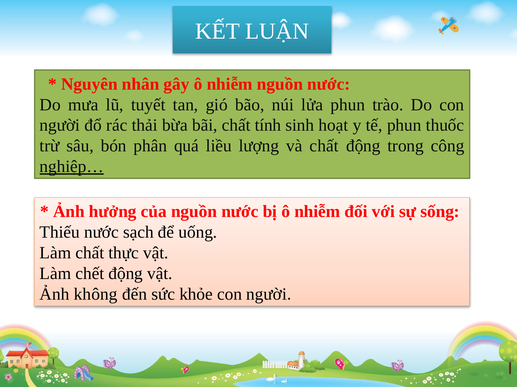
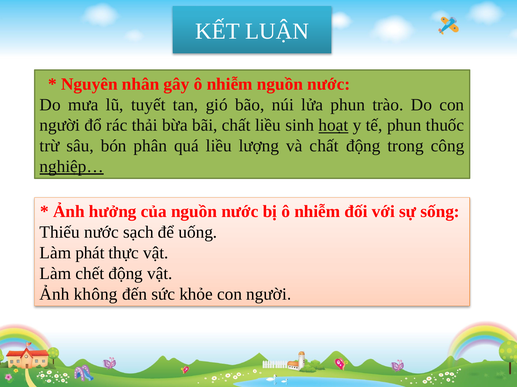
chất tính: tính -> liều
hoạt underline: none -> present
Làm chất: chất -> phát
